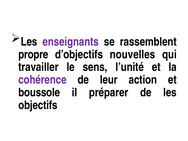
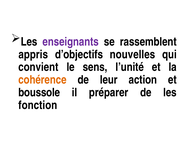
propre: propre -> appris
travailler: travailler -> convient
cohérence colour: purple -> orange
objectifs: objectifs -> fonction
